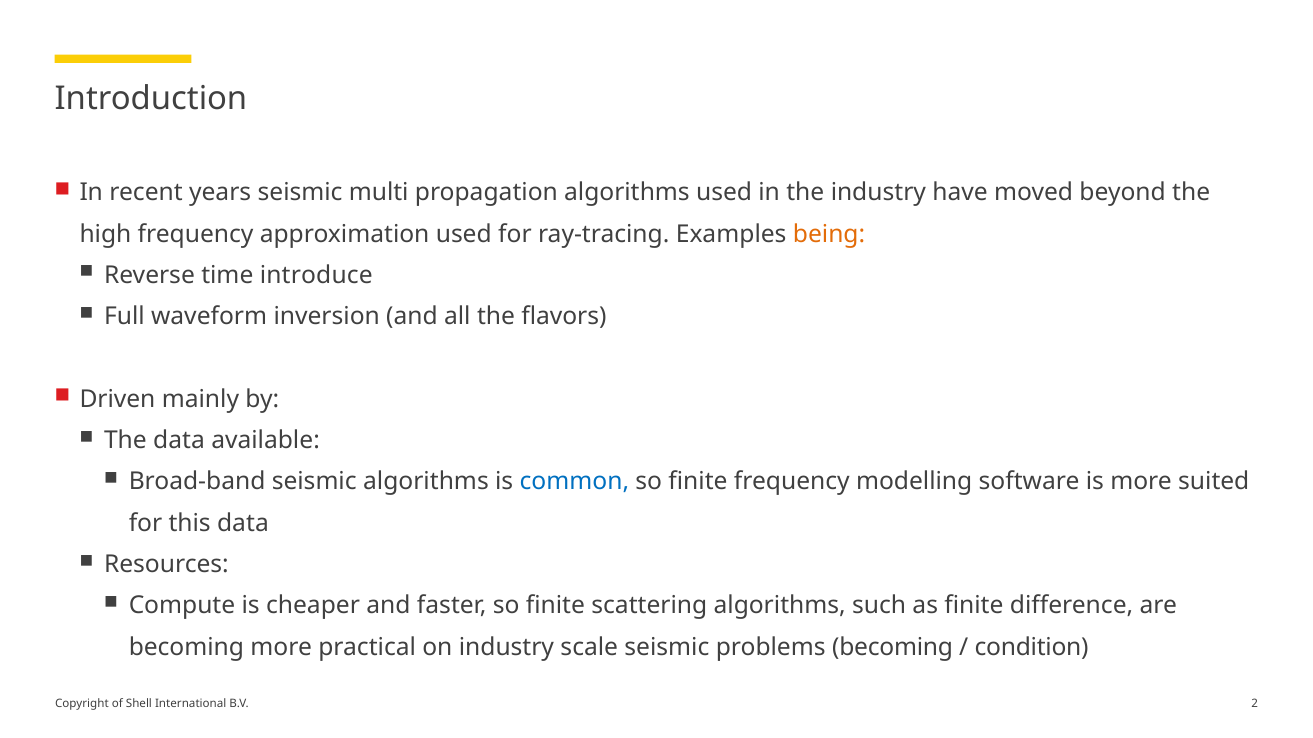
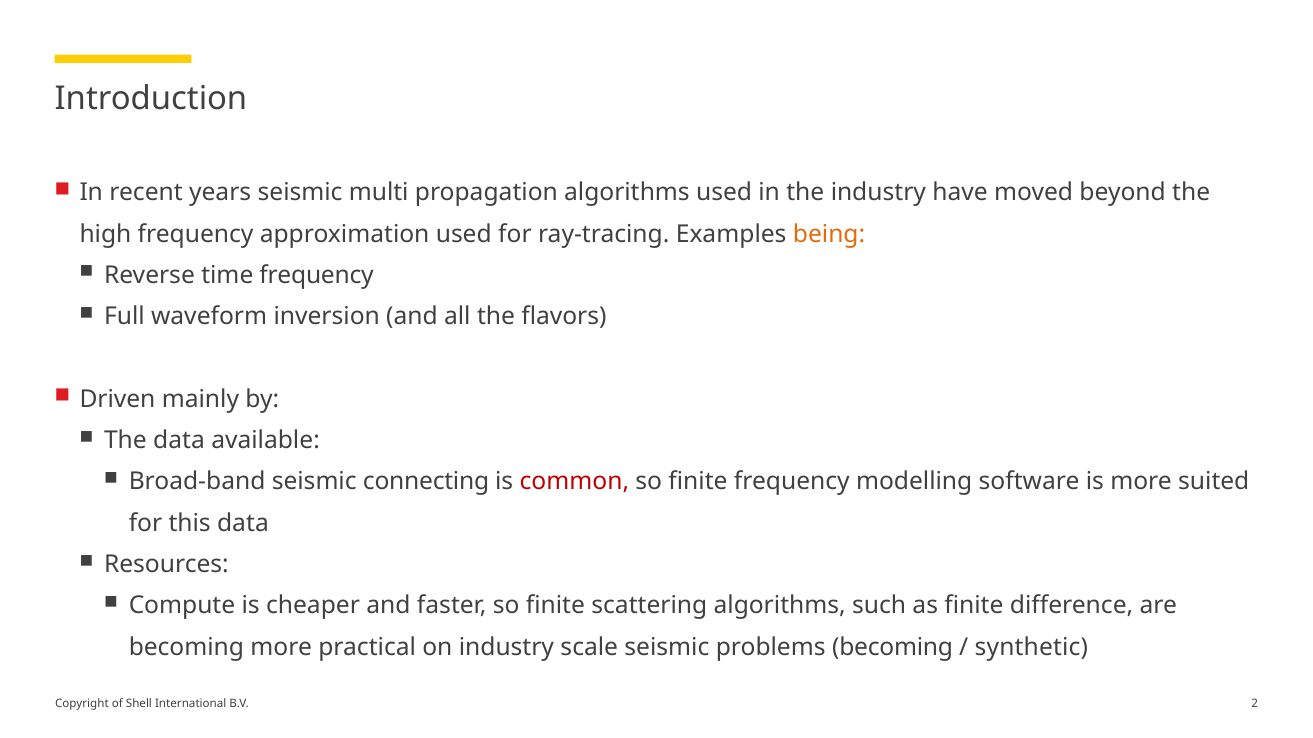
time introduce: introduce -> frequency
seismic algorithms: algorithms -> connecting
common colour: blue -> red
condition: condition -> synthetic
